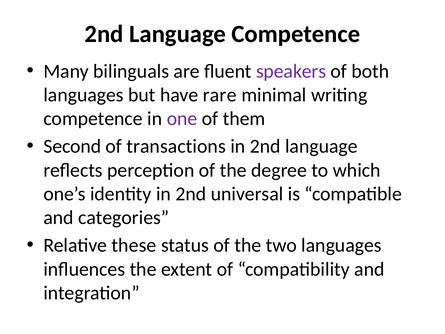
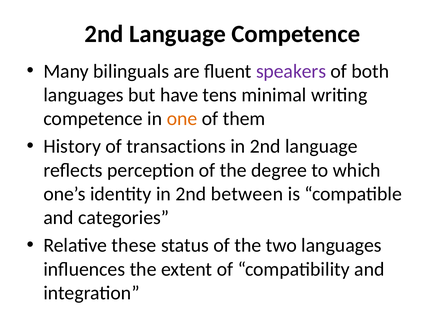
rare: rare -> tens
one colour: purple -> orange
Second: Second -> History
universal: universal -> between
